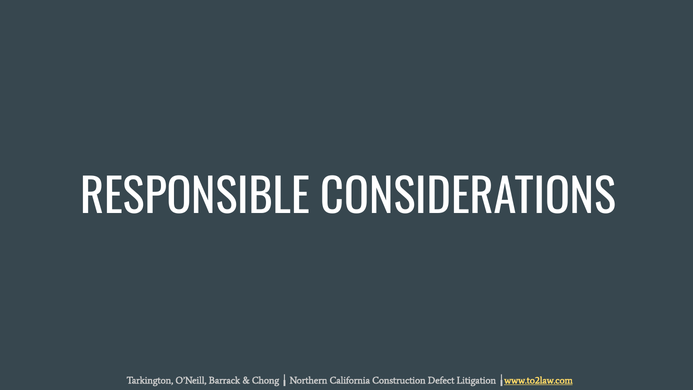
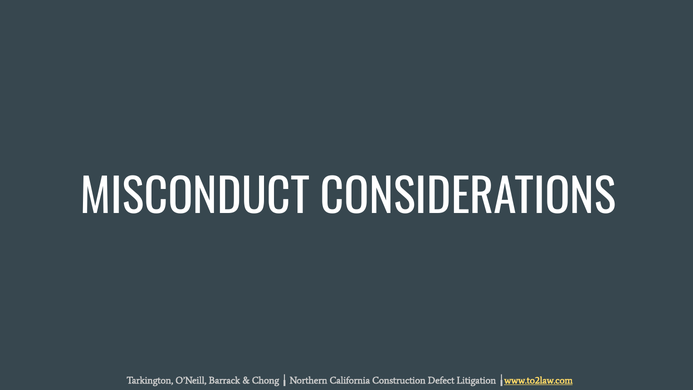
RESPONSIBLE: RESPONSIBLE -> MISCONDUCT
